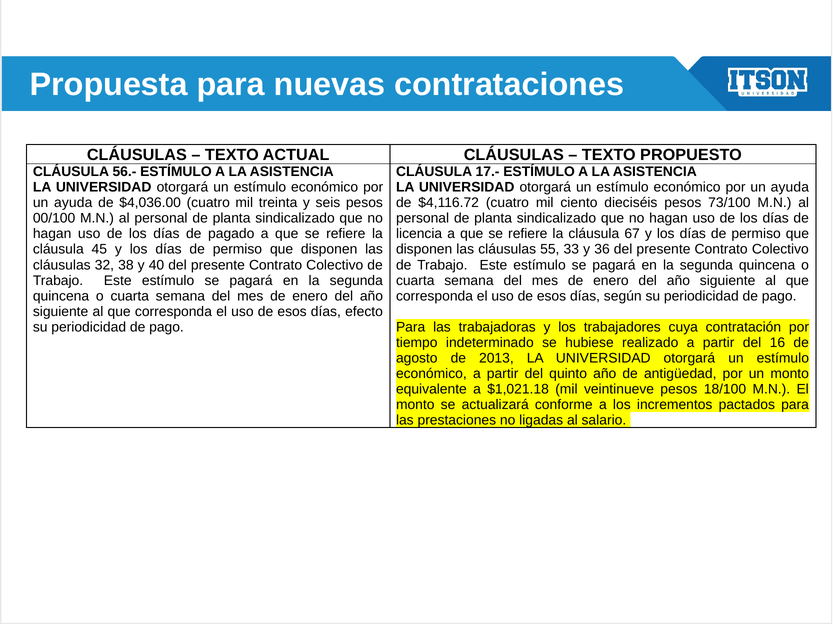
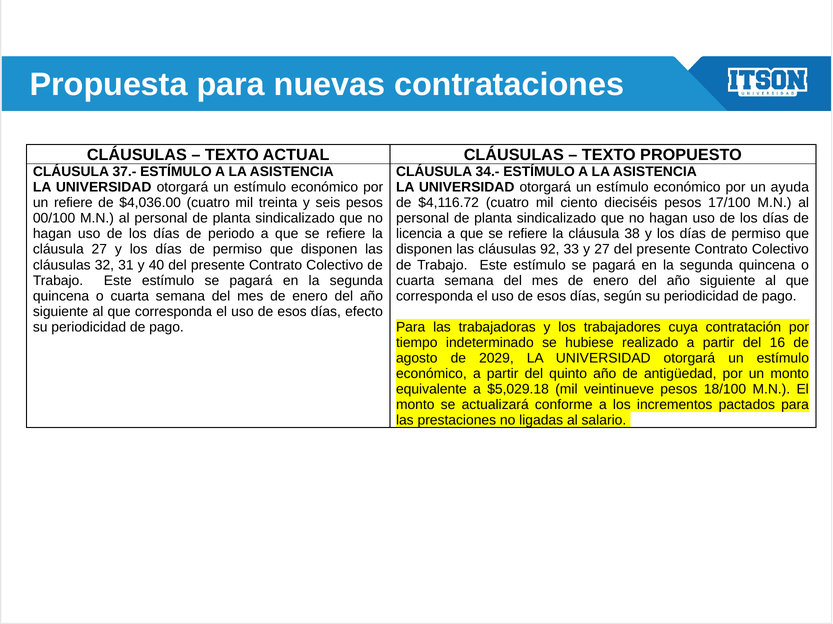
56.-: 56.- -> 37.-
17.-: 17.- -> 34.-
ayuda at (73, 203): ayuda -> refiere
73/100: 73/100 -> 17/100
pagado: pagado -> periodo
67: 67 -> 38
cláusula 45: 45 -> 27
55: 55 -> 92
y 36: 36 -> 27
38: 38 -> 31
2013: 2013 -> 2029
$1,021.18: $1,021.18 -> $5,029.18
